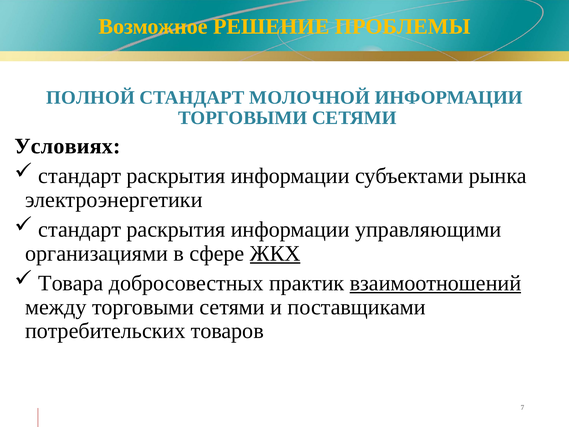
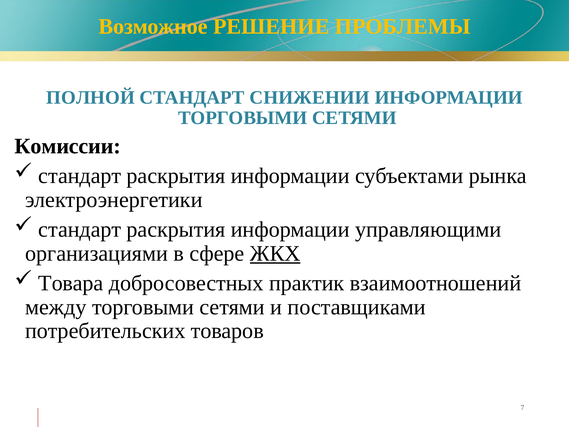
МОЛОЧНОЙ: МОЛОЧНОЙ -> СНИЖЕНИИ
Условиях: Условиях -> Комиссии
взаимоотношений underline: present -> none
